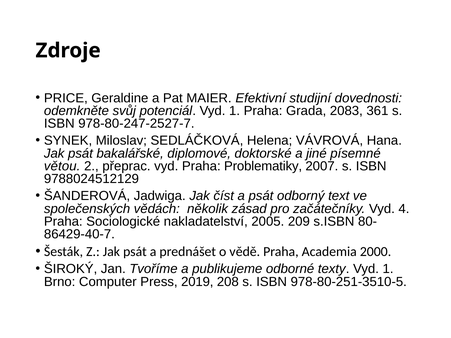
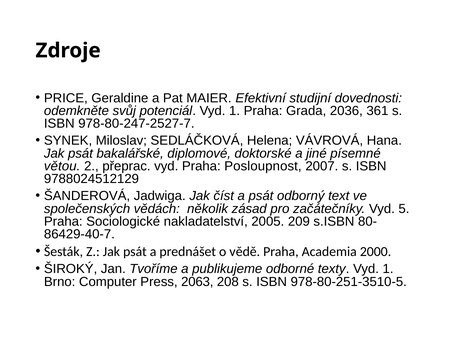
2083: 2083 -> 2036
Problematiky: Problematiky -> Posloupnost
4: 4 -> 5
2019: 2019 -> 2063
